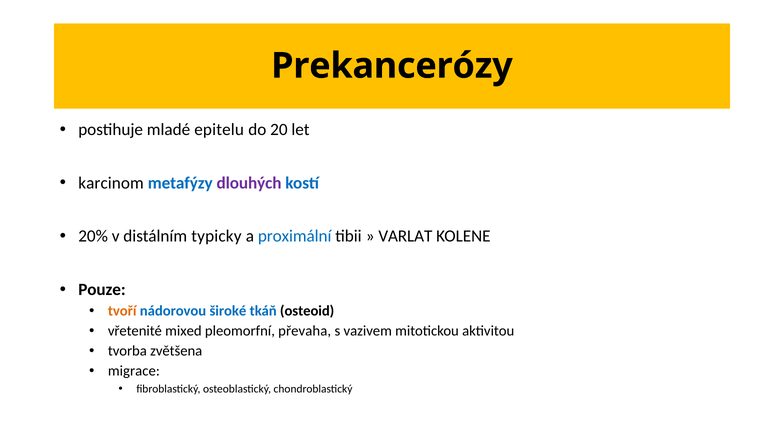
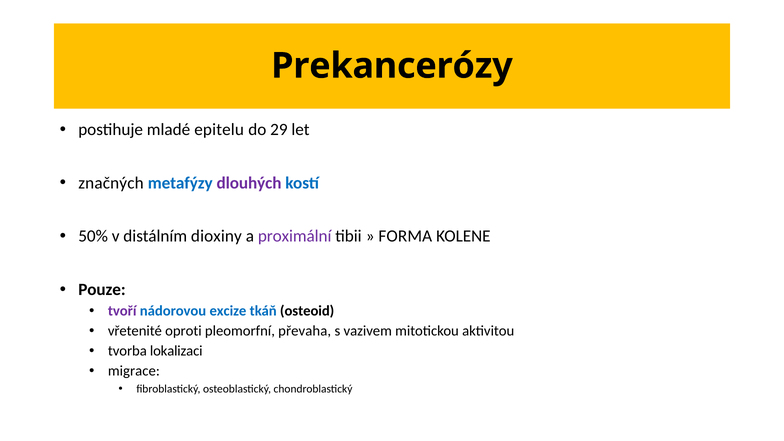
20: 20 -> 29
karcinom: karcinom -> značných
20%: 20% -> 50%
typicky: typicky -> dioxiny
proximální colour: blue -> purple
VARLAT: VARLAT -> FORMA
tvoří colour: orange -> purple
široké: široké -> excize
mixed: mixed -> oproti
zvětšena: zvětšena -> lokalizaci
